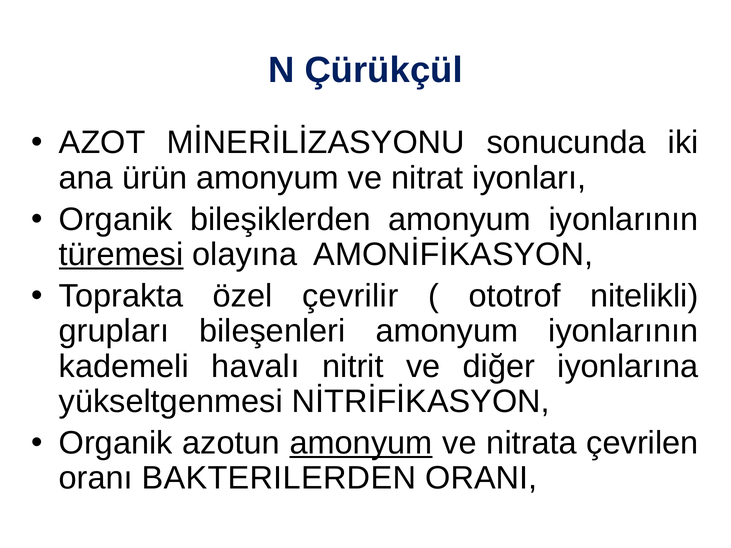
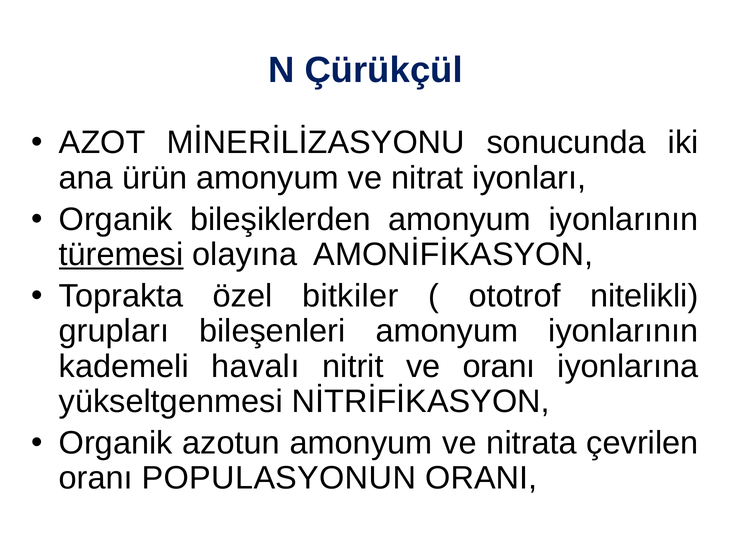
çevrilir: çevrilir -> bitkiler
ve diğer: diğer -> oranı
amonyum at (361, 443) underline: present -> none
BAKTERILERDEN: BAKTERILERDEN -> POPULASYONUN
